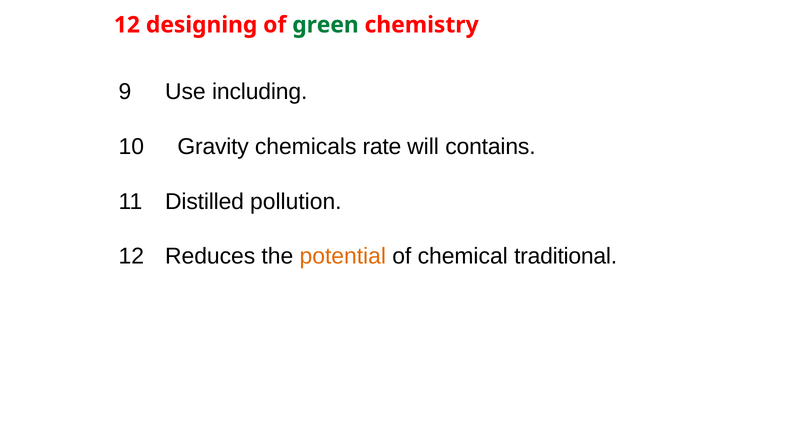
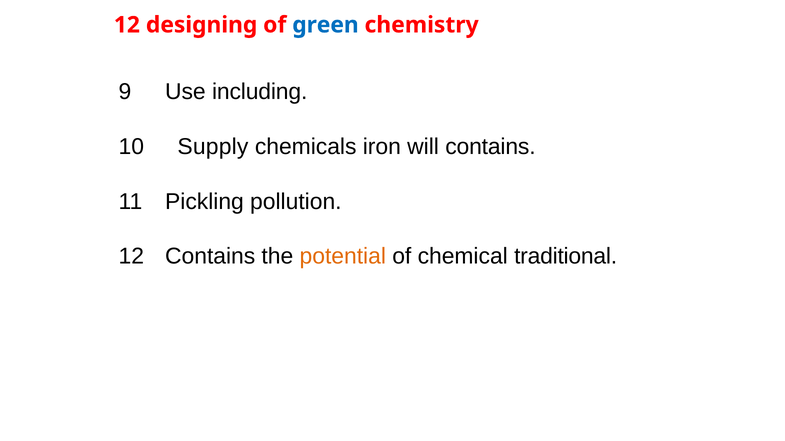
green colour: green -> blue
Gravity: Gravity -> Supply
rate: rate -> iron
Distilled: Distilled -> Pickling
12 Reduces: Reduces -> Contains
